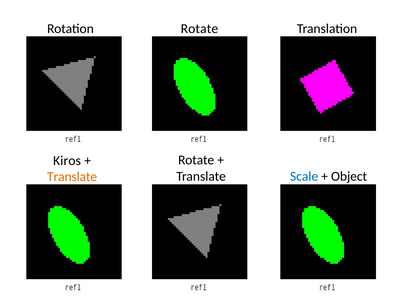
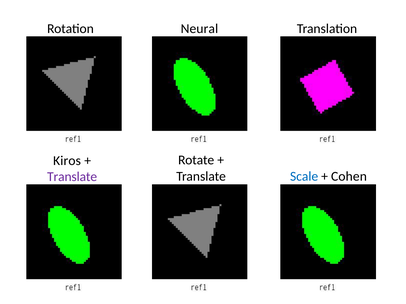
Rotation Rotate: Rotate -> Neural
Object: Object -> Cohen
Translate at (72, 177) colour: orange -> purple
